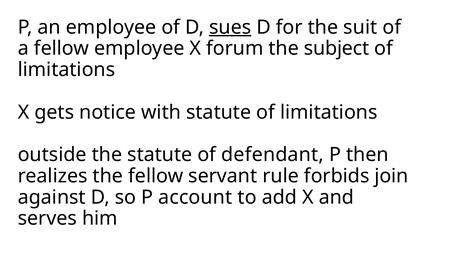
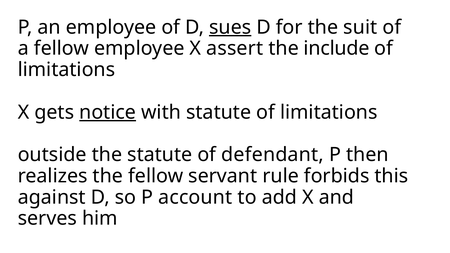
forum: forum -> assert
subject: subject -> include
notice underline: none -> present
join: join -> this
